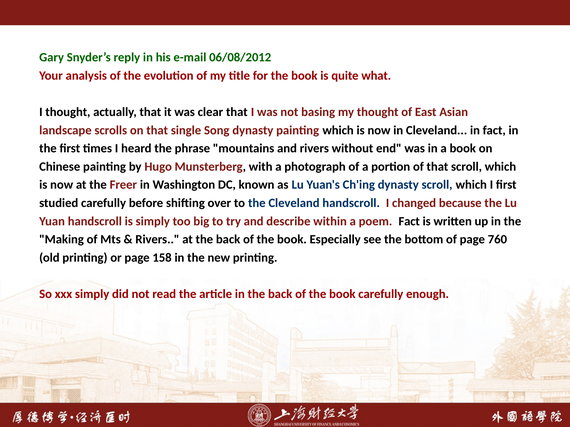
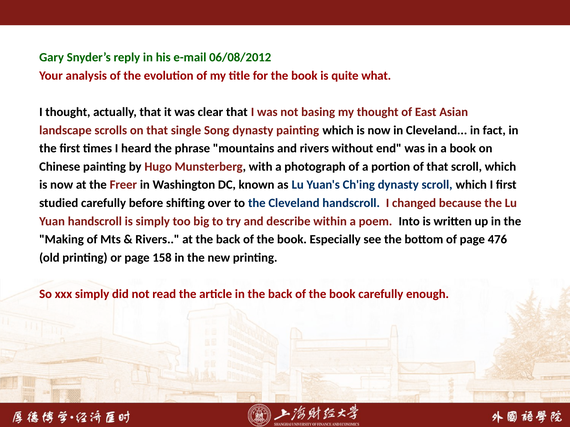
poem Fact: Fact -> Into
760: 760 -> 476
